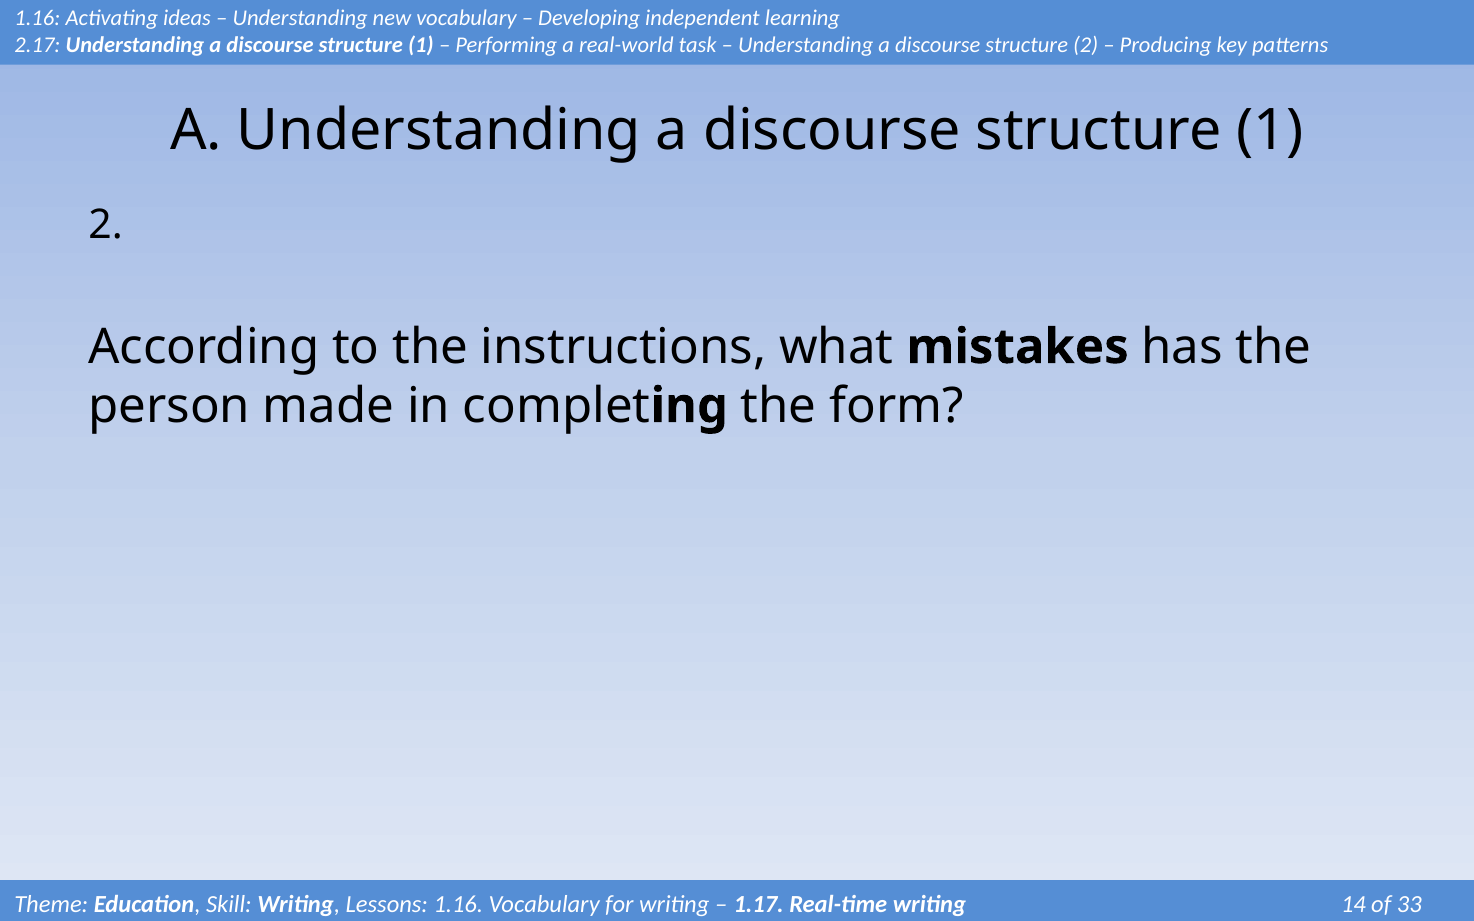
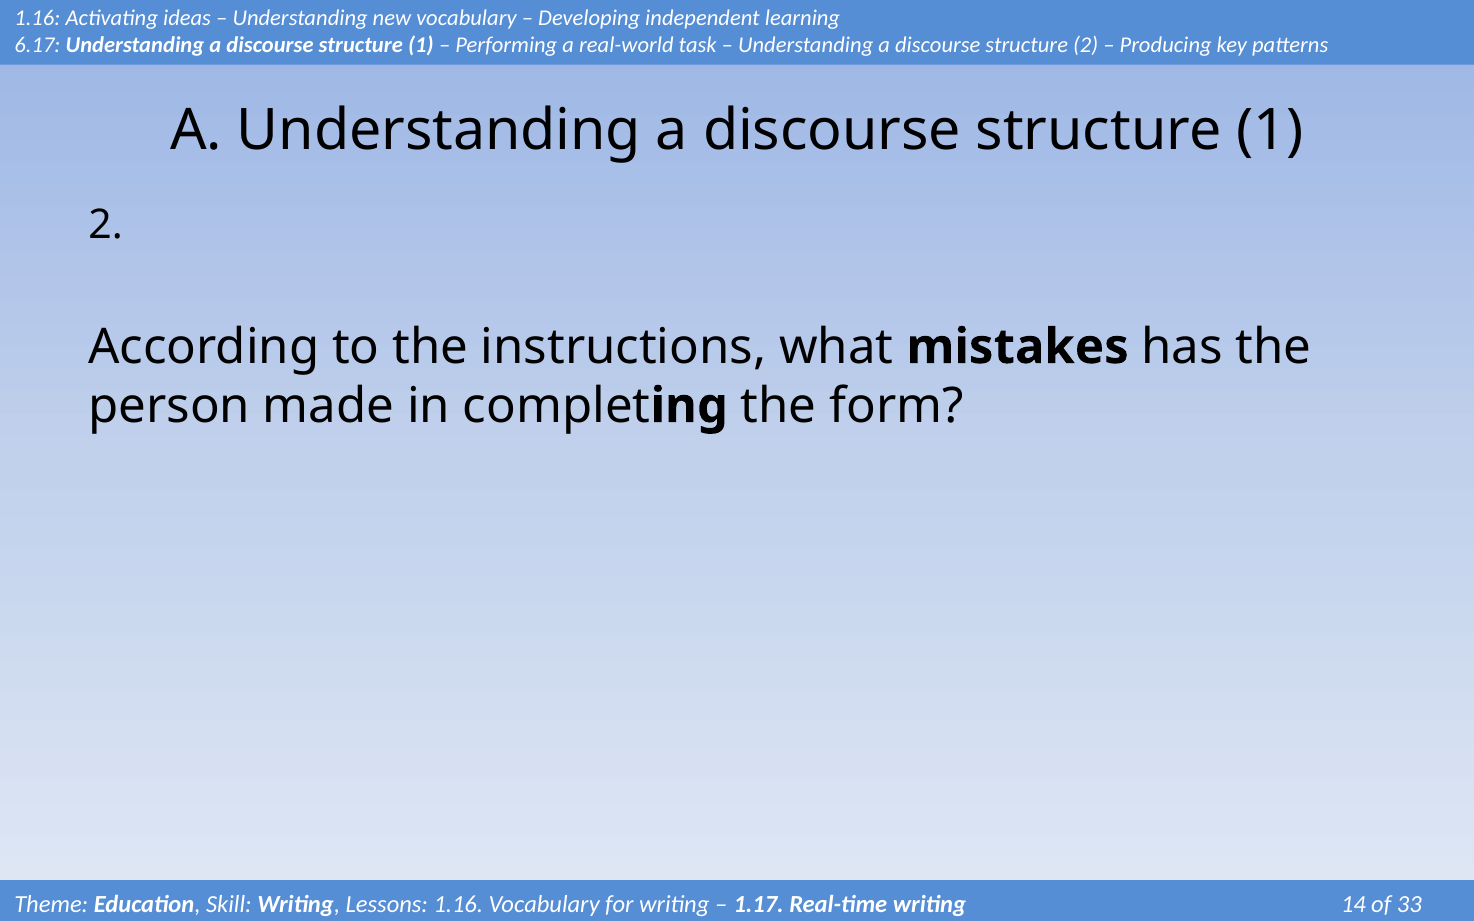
2.17: 2.17 -> 6.17
